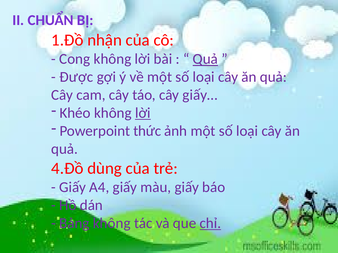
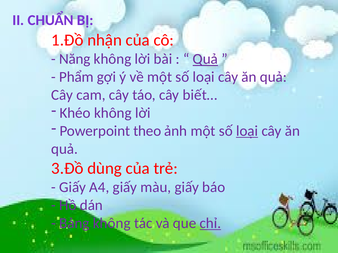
Cong: Cong -> Năng
Được: Được -> Phẩm
giấy…: giấy… -> biết…
lời at (143, 113) underline: present -> none
thức: thức -> theo
loại at (247, 131) underline: none -> present
4.Đồ: 4.Đồ -> 3.Đồ
